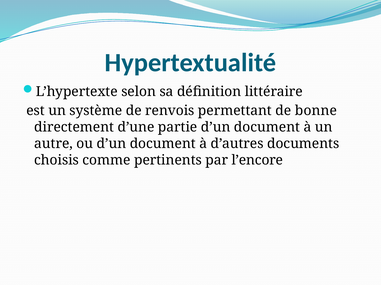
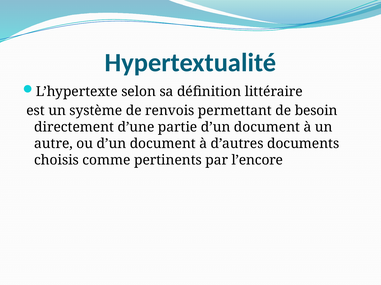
bonne: bonne -> besoin
